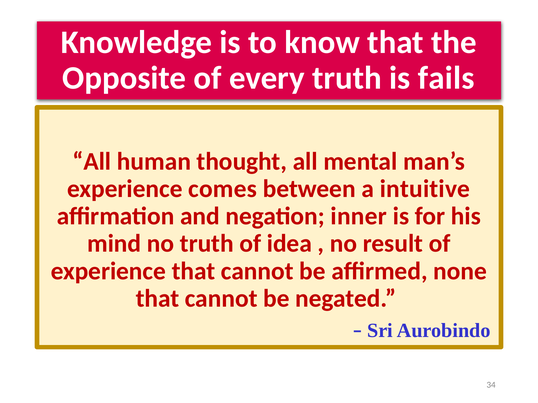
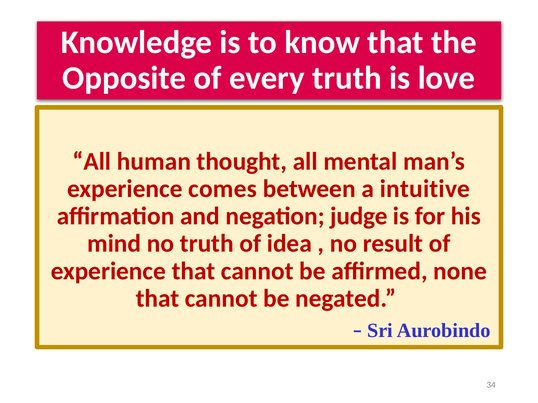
fails: fails -> love
inner: inner -> judge
